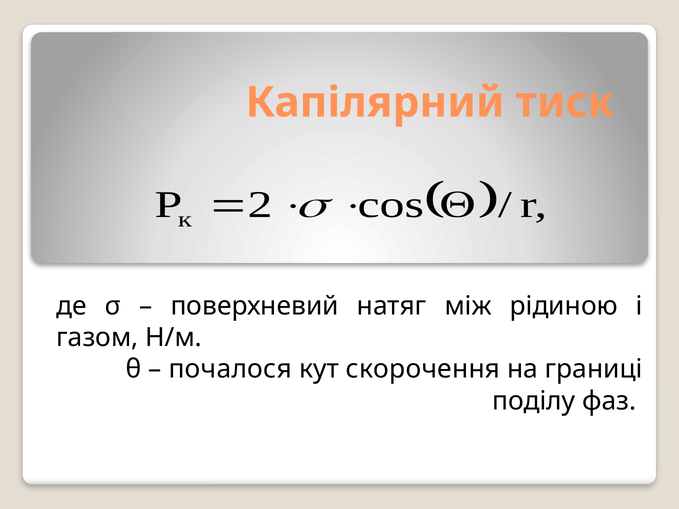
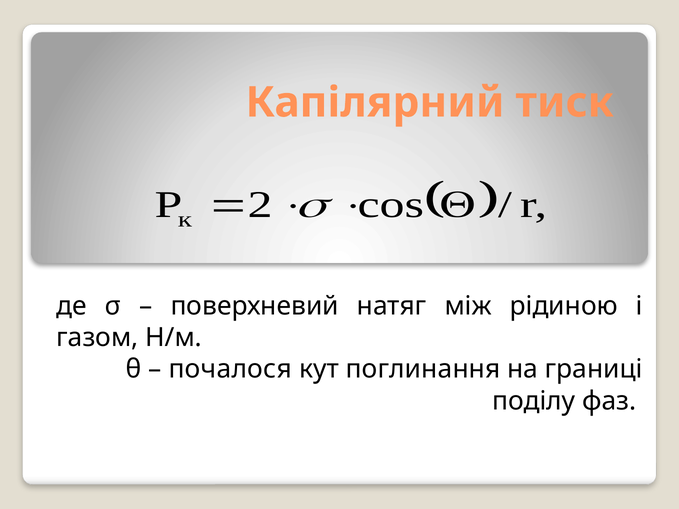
скорочення: скорочення -> поглинання
